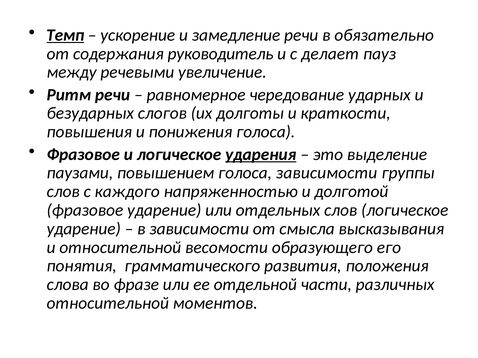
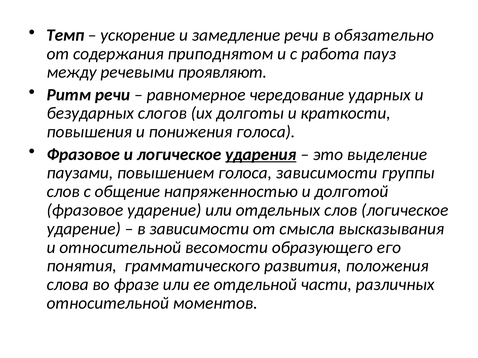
Темп underline: present -> none
руководитель: руководитель -> приподнятом
делает: делает -> работа
увеличение: увеличение -> проявляют
каждого: каждого -> общение
